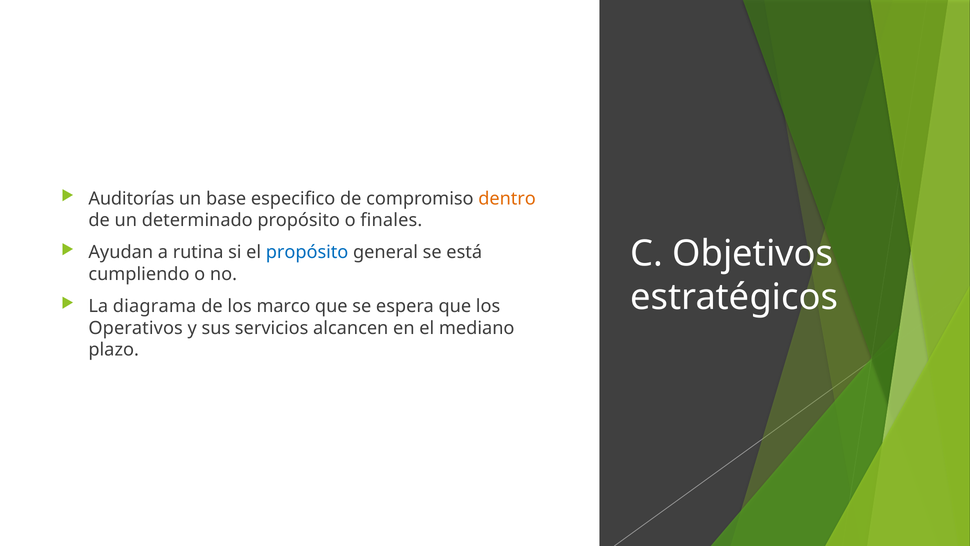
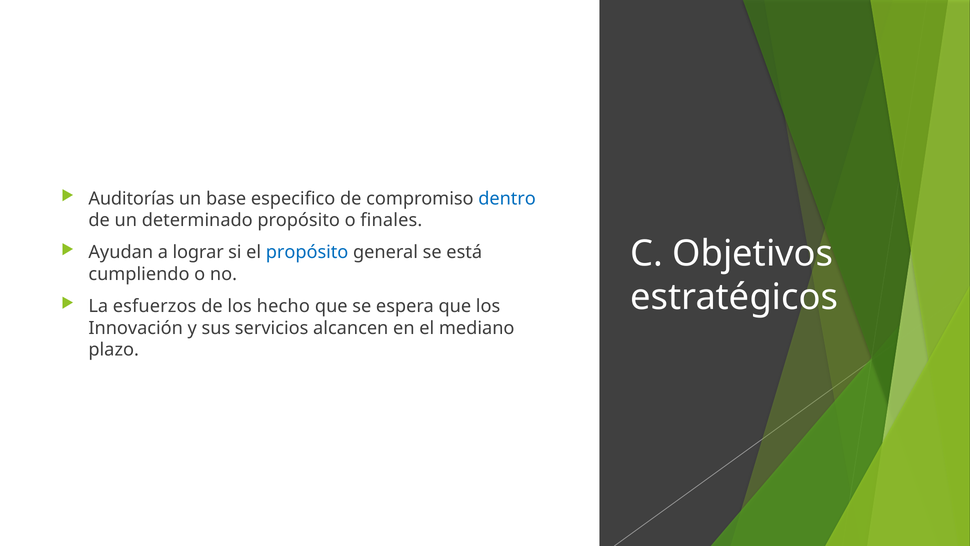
dentro colour: orange -> blue
rutina: rutina -> lograr
diagrama: diagrama -> esfuerzos
marco: marco -> hecho
Operativos: Operativos -> Innovación
